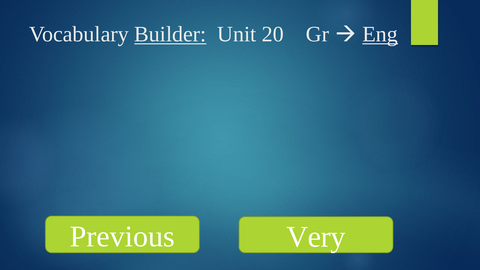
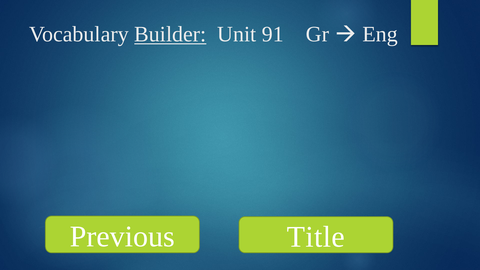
20: 20 -> 91
Eng underline: present -> none
Very: Very -> Title
